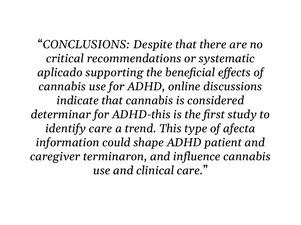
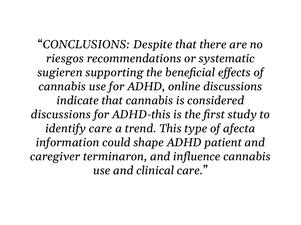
critical: critical -> riesgos
aplicado: aplicado -> sugieren
determinar at (61, 115): determinar -> discussions
